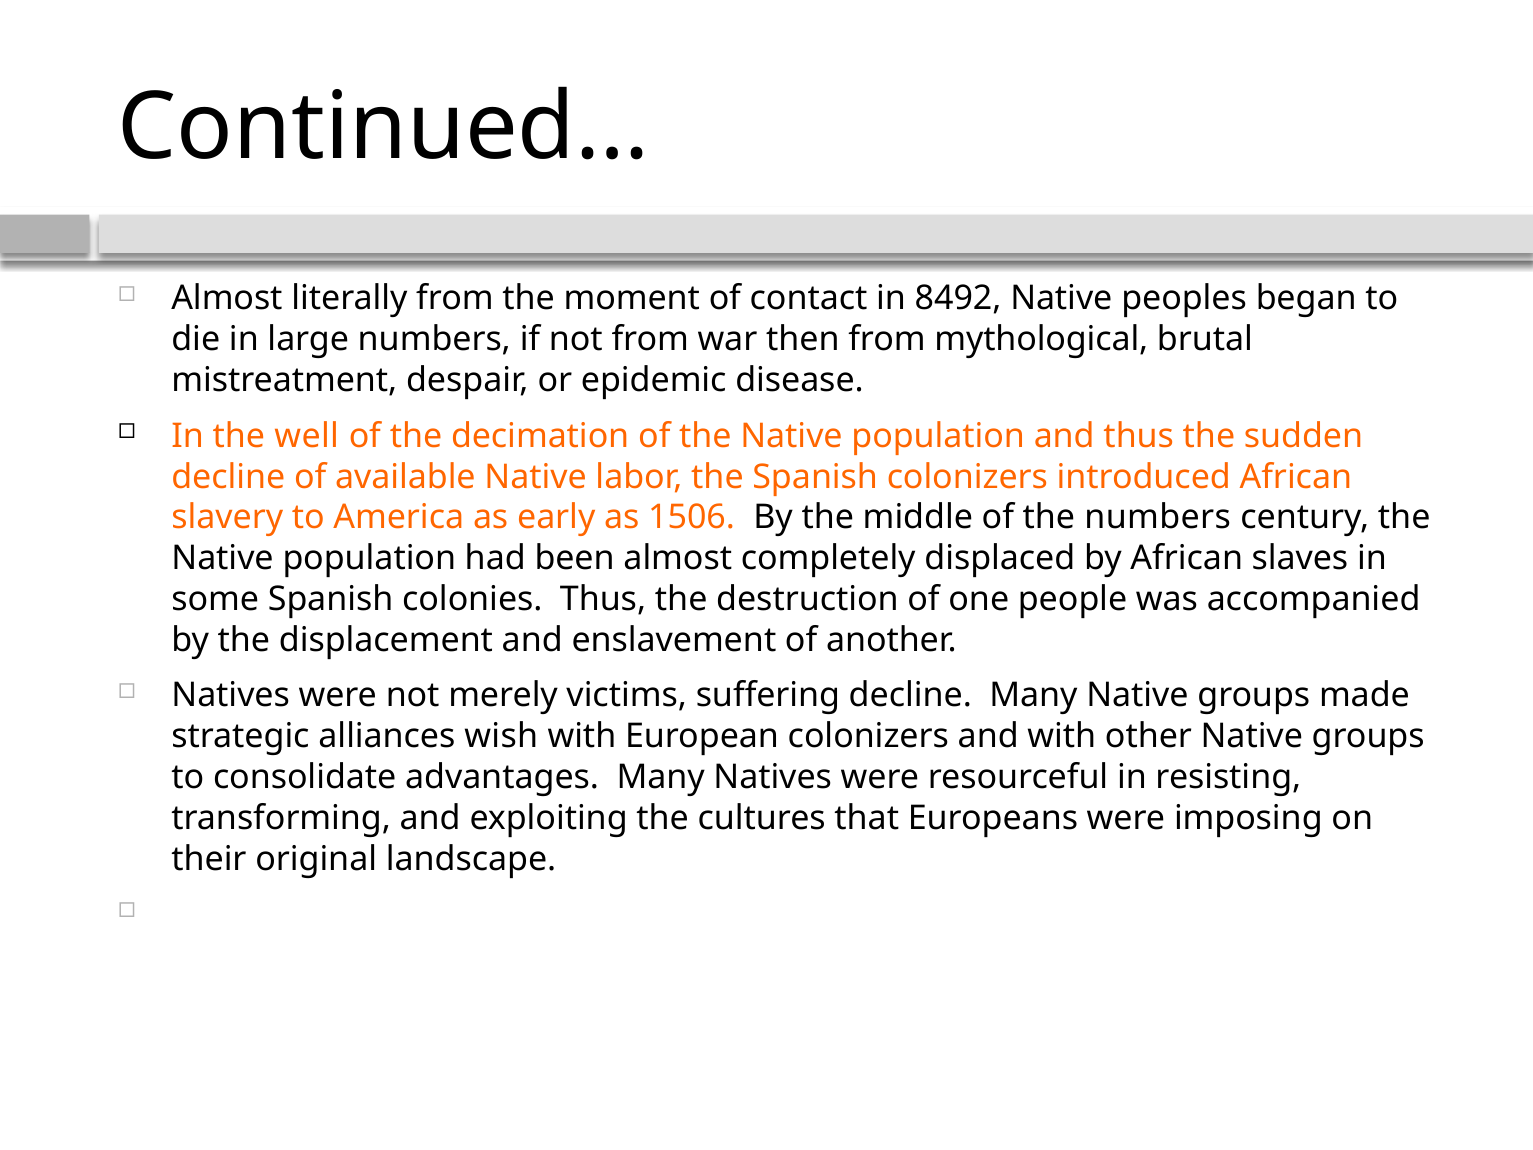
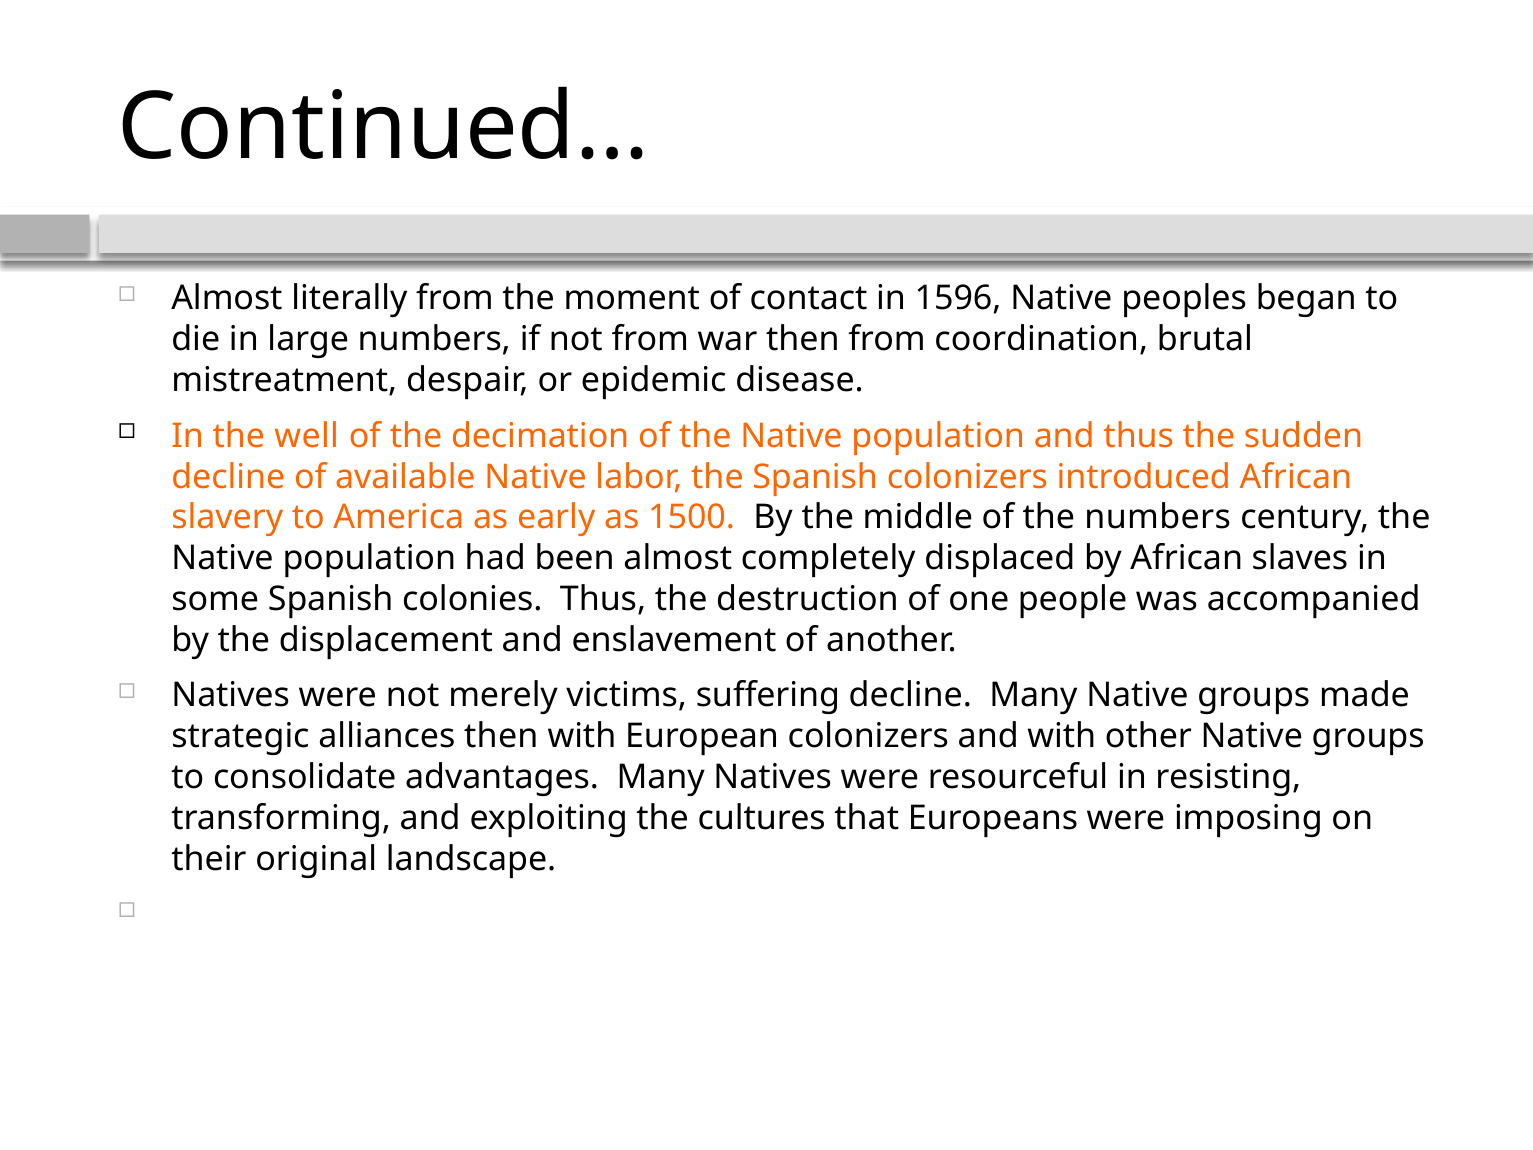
8492: 8492 -> 1596
mythological: mythological -> coordination
1506: 1506 -> 1500
alliances wish: wish -> then
